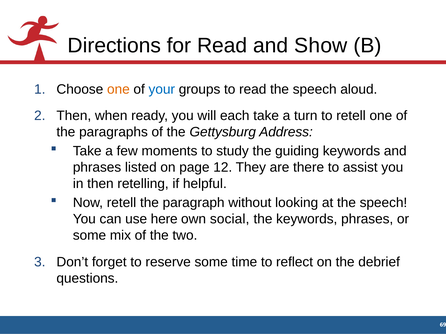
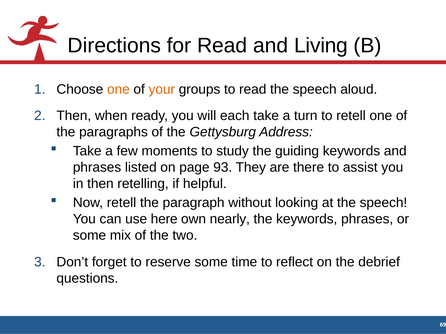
Show: Show -> Living
your colour: blue -> orange
12: 12 -> 93
social: social -> nearly
